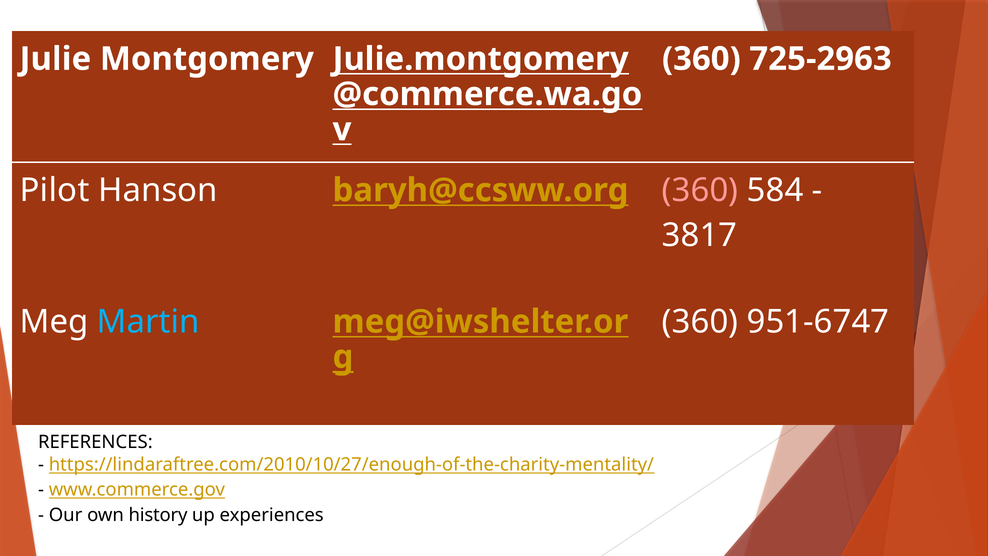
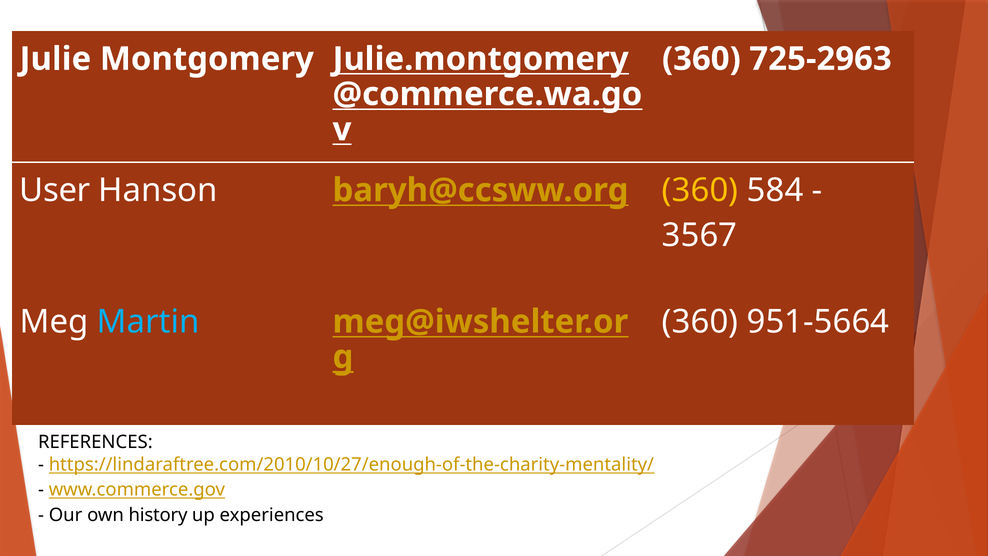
Pilot: Pilot -> User
360 at (700, 190) colour: pink -> yellow
3817: 3817 -> 3567
951-6747: 951-6747 -> 951-5664
